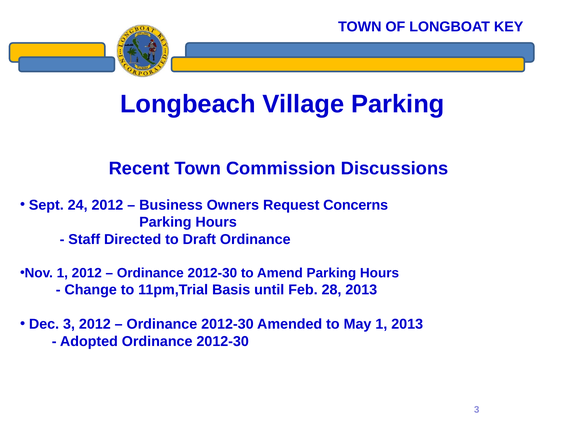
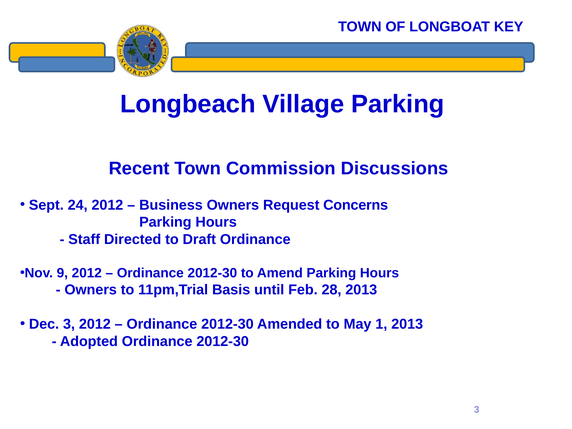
Nov 1: 1 -> 9
Change at (91, 290): Change -> Owners
